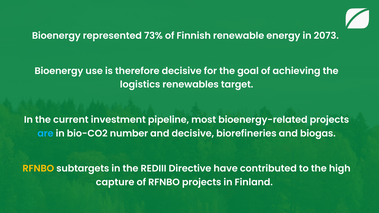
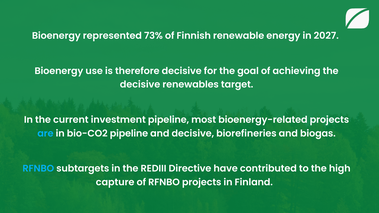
2073: 2073 -> 2027
logistics at (140, 85): logistics -> decisive
bio-CO2 number: number -> pipeline
RFNBO at (38, 169) colour: yellow -> light blue
